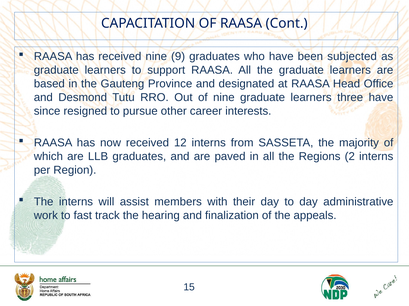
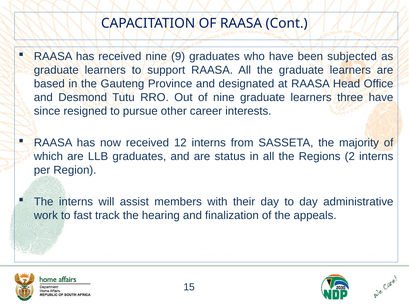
paved: paved -> status
